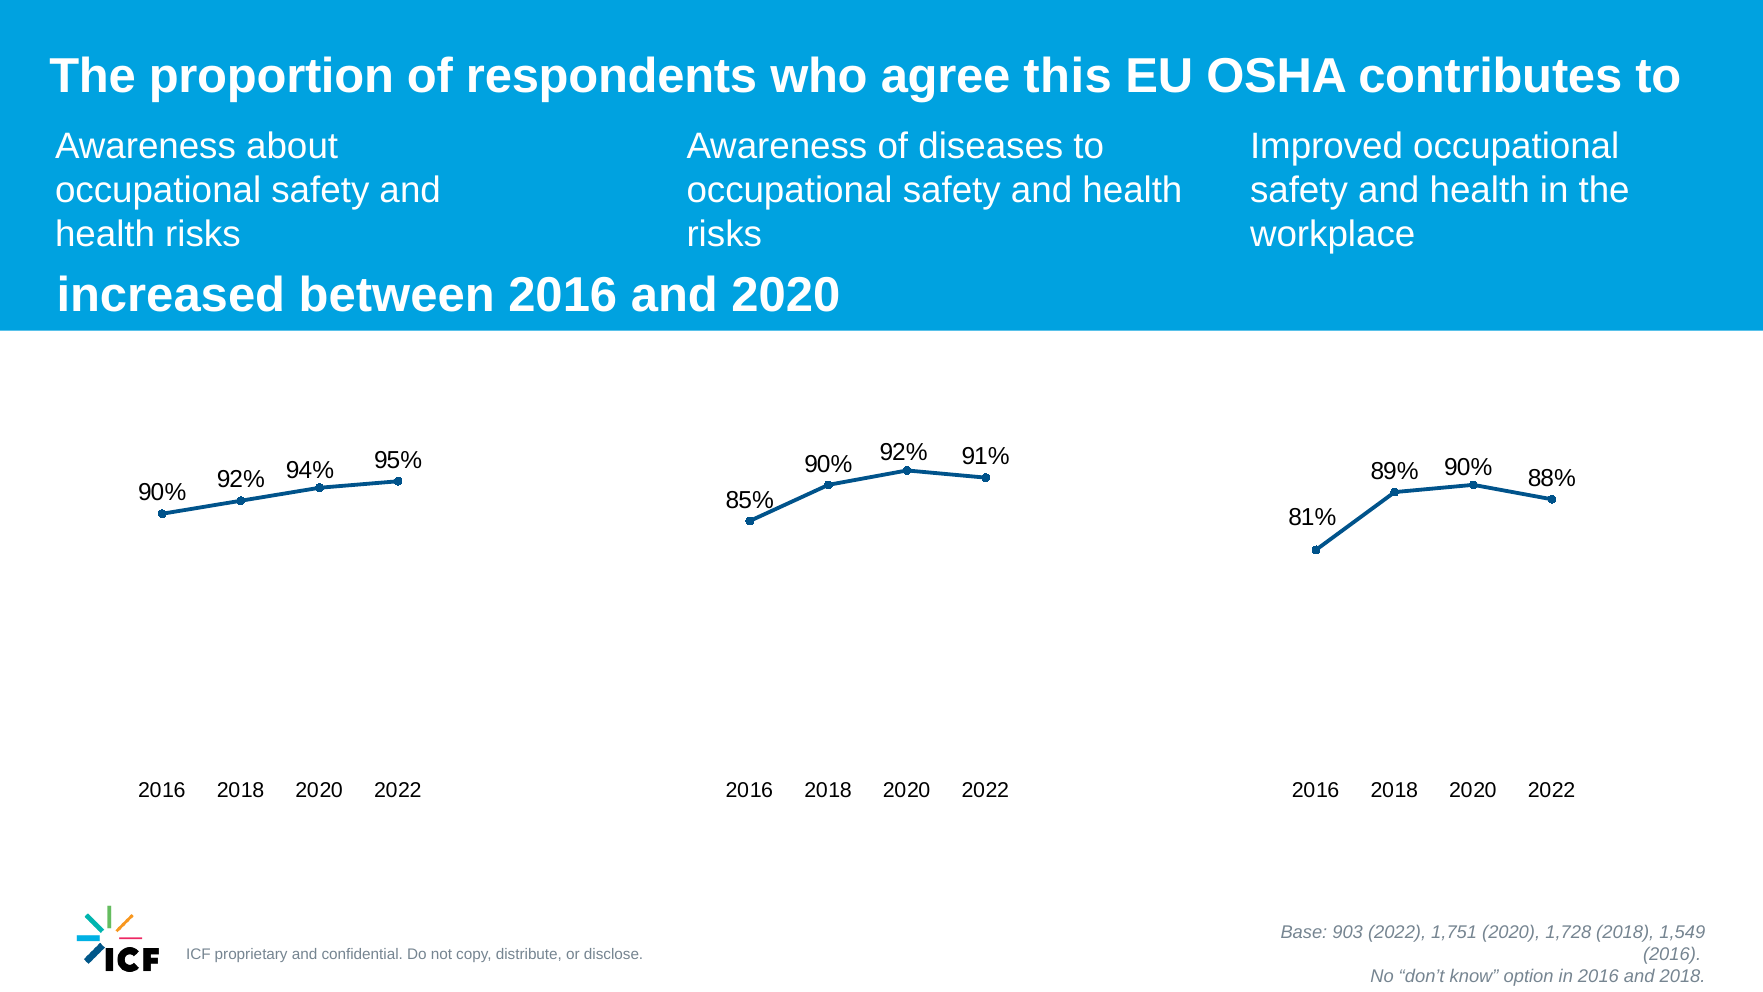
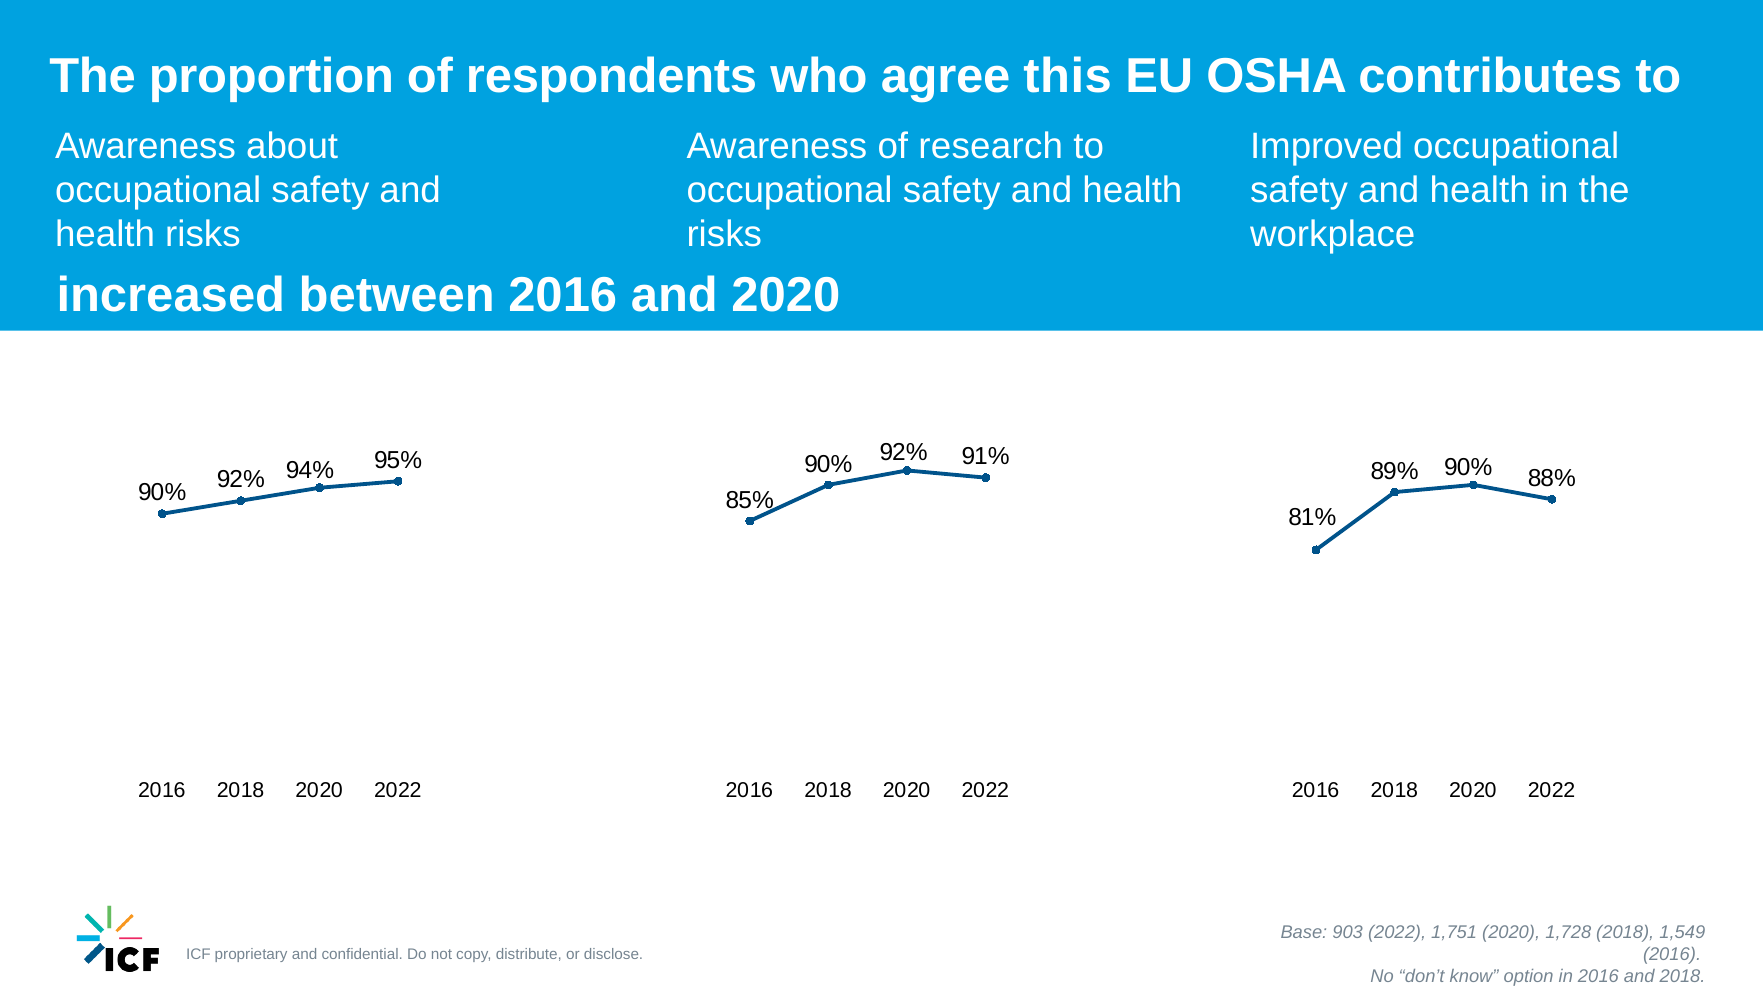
diseases: diseases -> research
